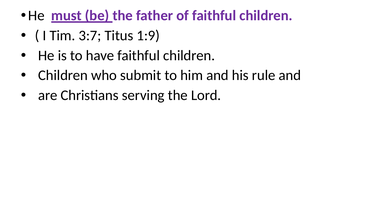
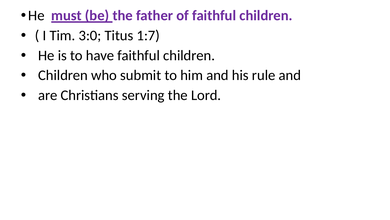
3:7: 3:7 -> 3:0
1:9: 1:9 -> 1:7
